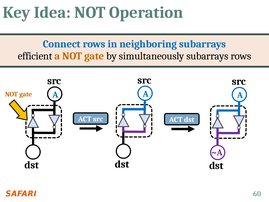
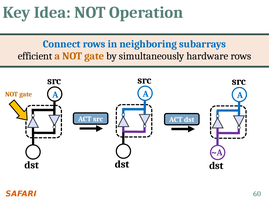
simultaneously subarrays: subarrays -> hardware
